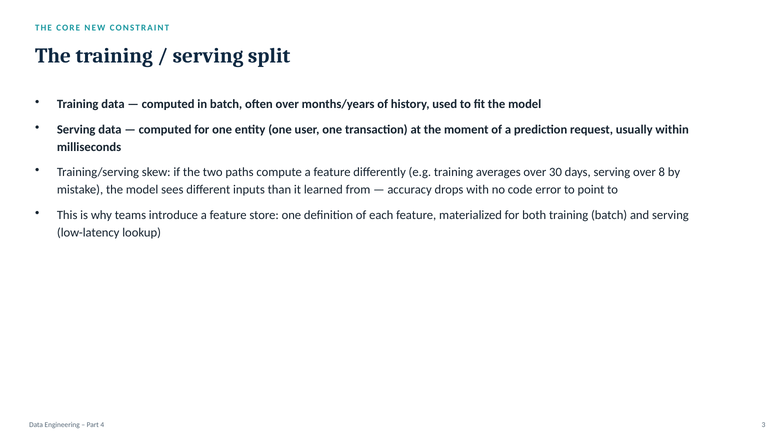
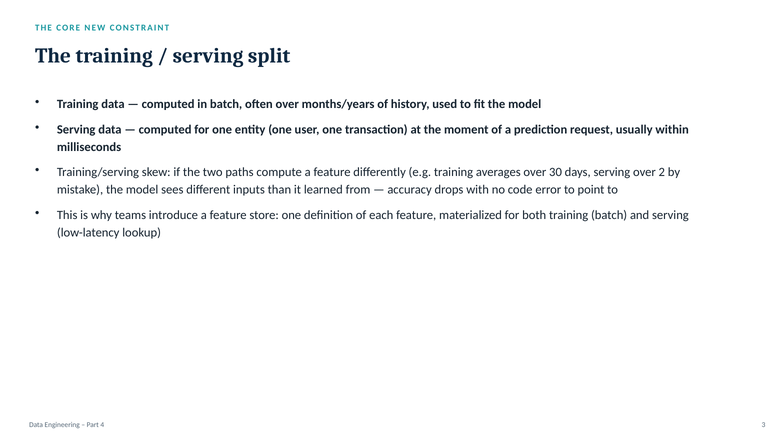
8: 8 -> 2
